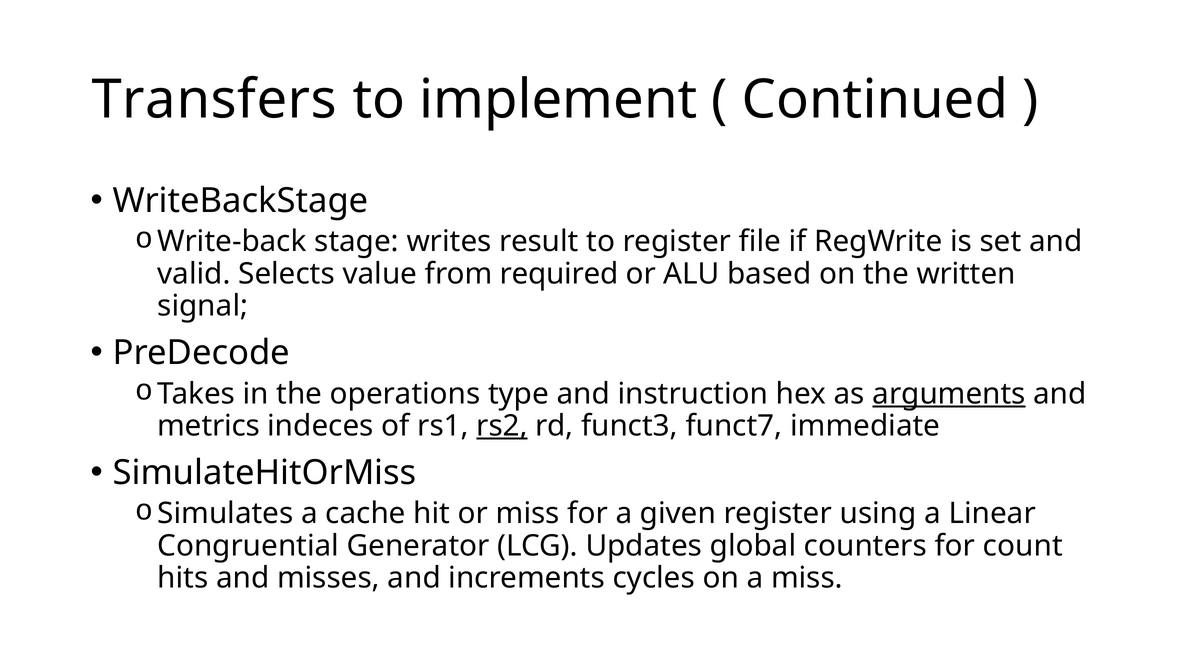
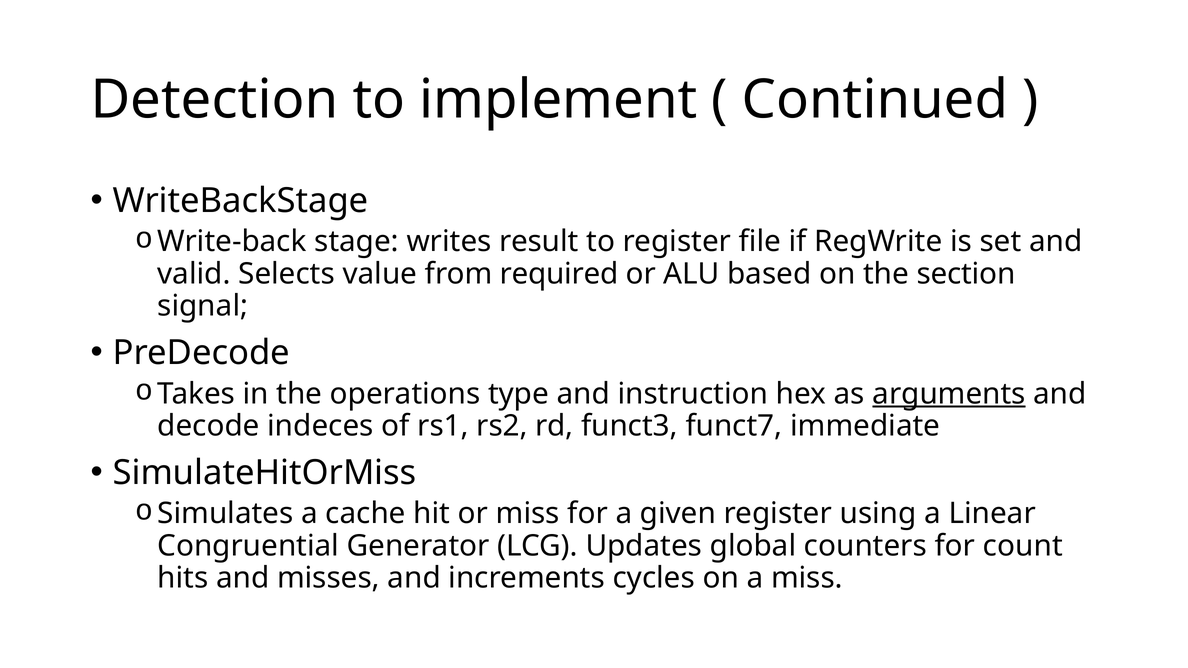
Transfers: Transfers -> Detection
written: written -> section
metrics: metrics -> decode
rs2 underline: present -> none
